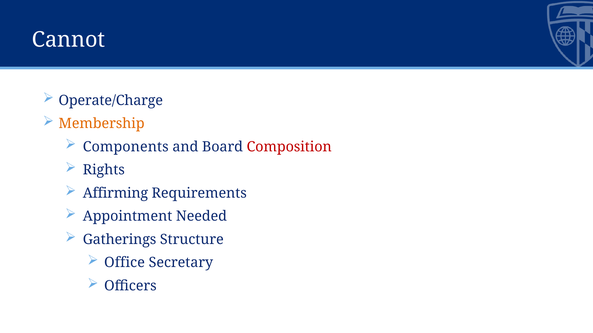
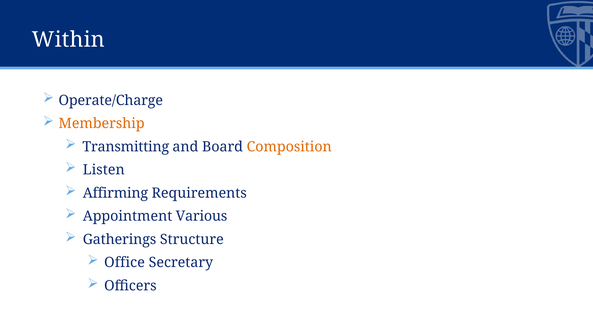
Cannot: Cannot -> Within
Components: Components -> Transmitting
Composition colour: red -> orange
Rights: Rights -> Listen
Needed: Needed -> Various
